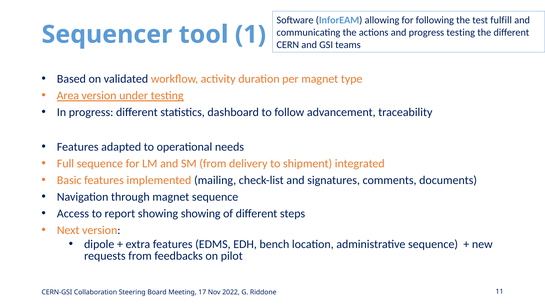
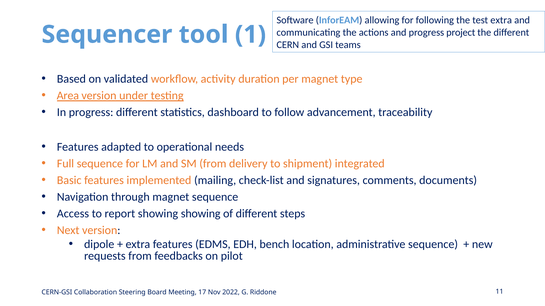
test fulfill: fulfill -> extra
progress testing: testing -> project
